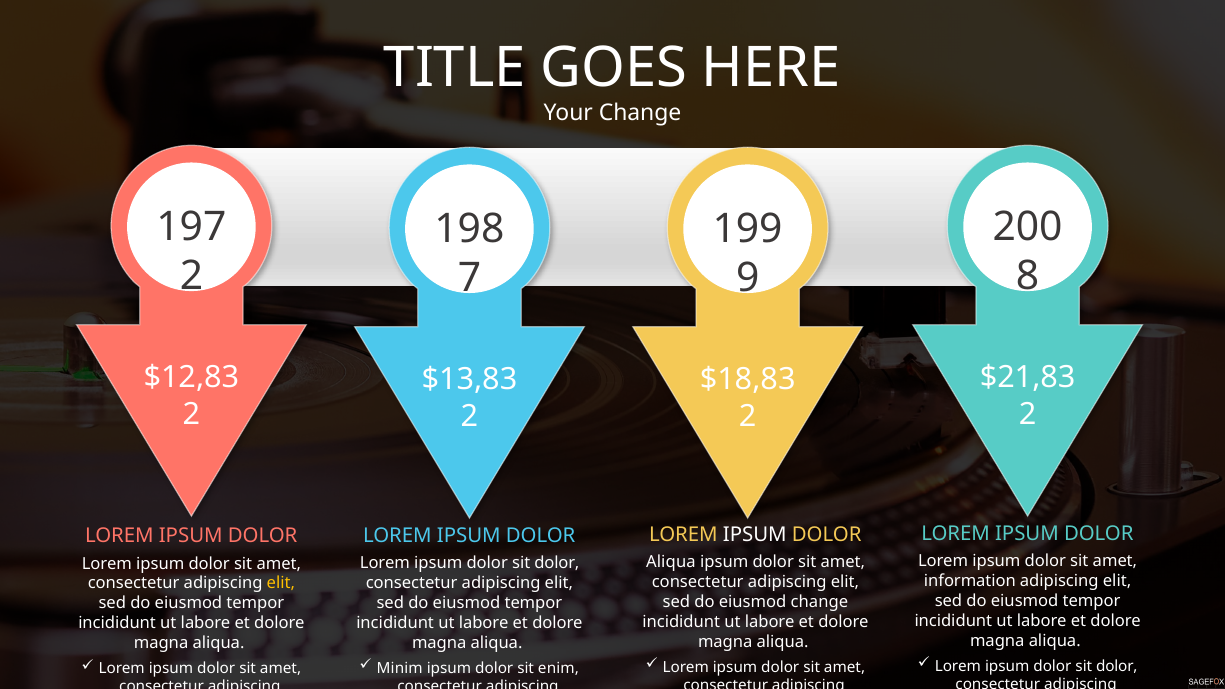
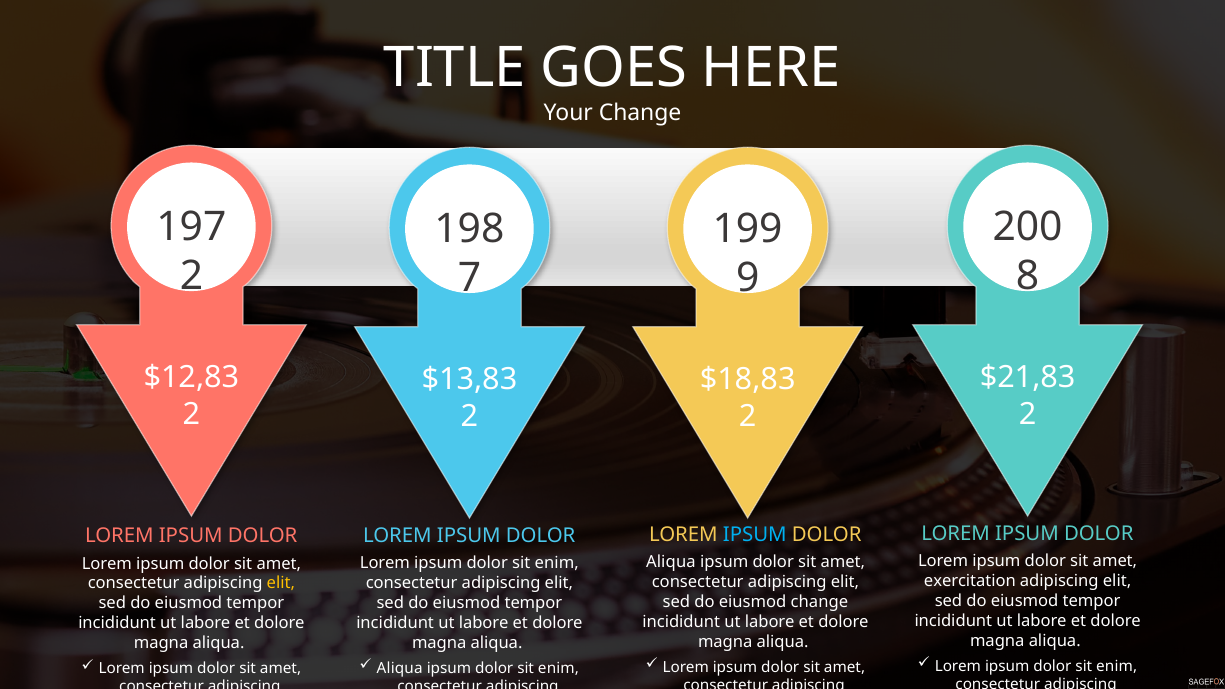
IPSUM at (755, 535) colour: white -> light blue
dolor at (557, 564): dolor -> enim
information: information -> exercitation
dolor at (1117, 666): dolor -> enim
Minim at (400, 668): Minim -> Aliqua
